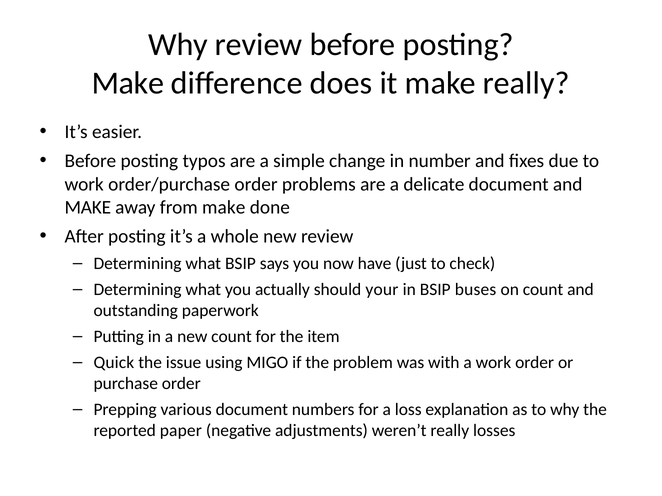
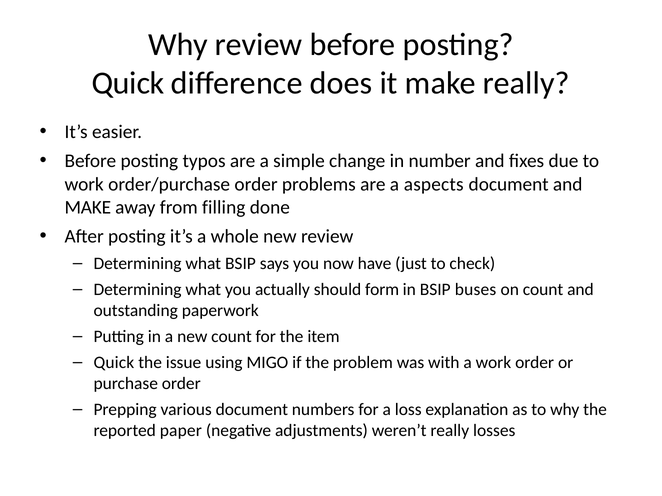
Make at (128, 83): Make -> Quick
delicate: delicate -> aspects
from make: make -> filling
your: your -> form
